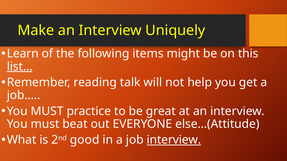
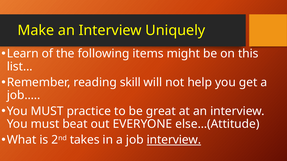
list… underline: present -> none
talk: talk -> skill
good: good -> takes
